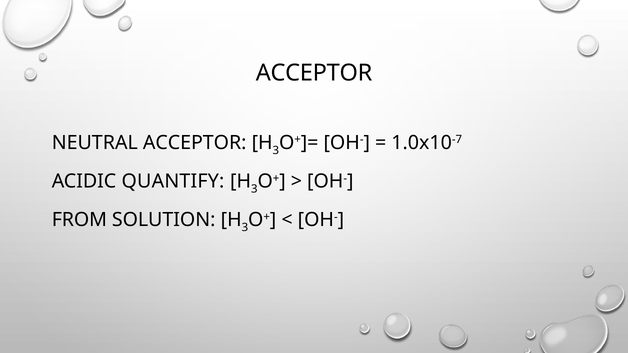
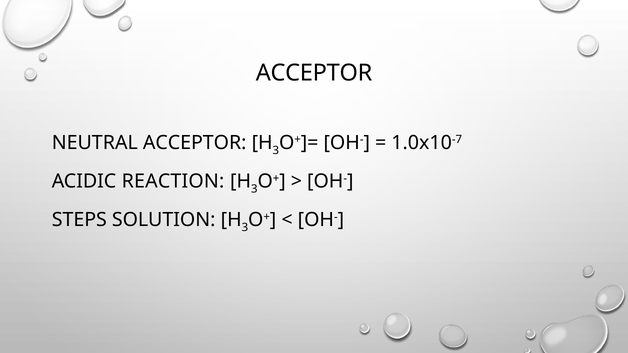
QUANTIFY: QUANTIFY -> REACTION
FROM: FROM -> STEPS
